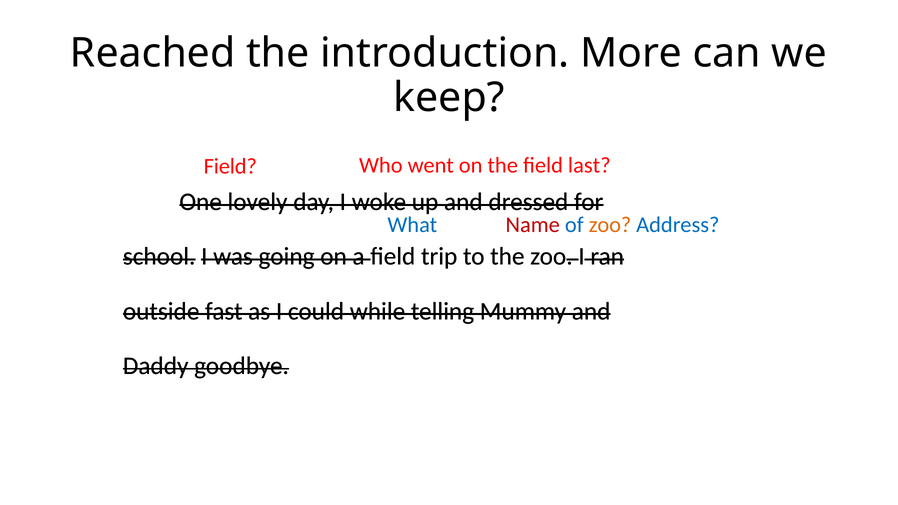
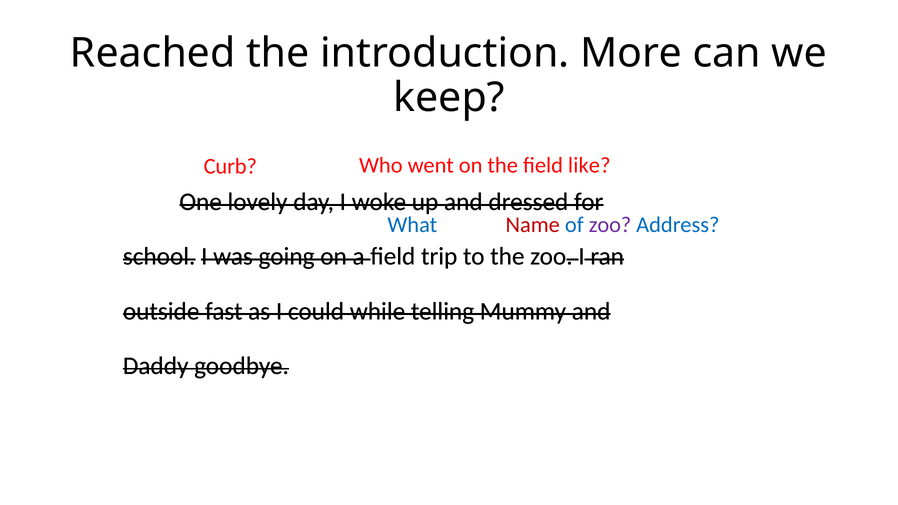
last: last -> like
Field at (230, 166): Field -> Curb
zoo at (610, 225) colour: orange -> purple
